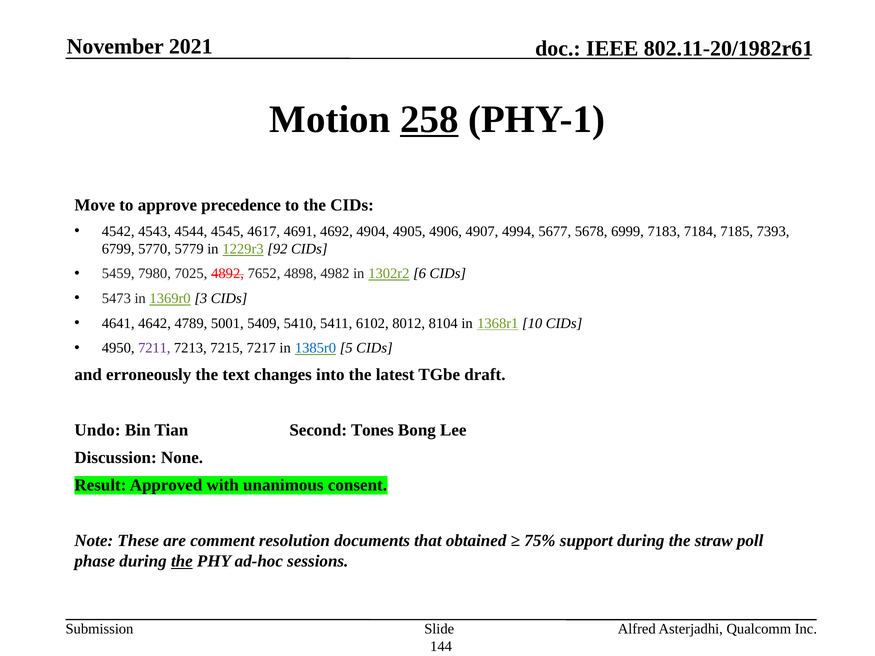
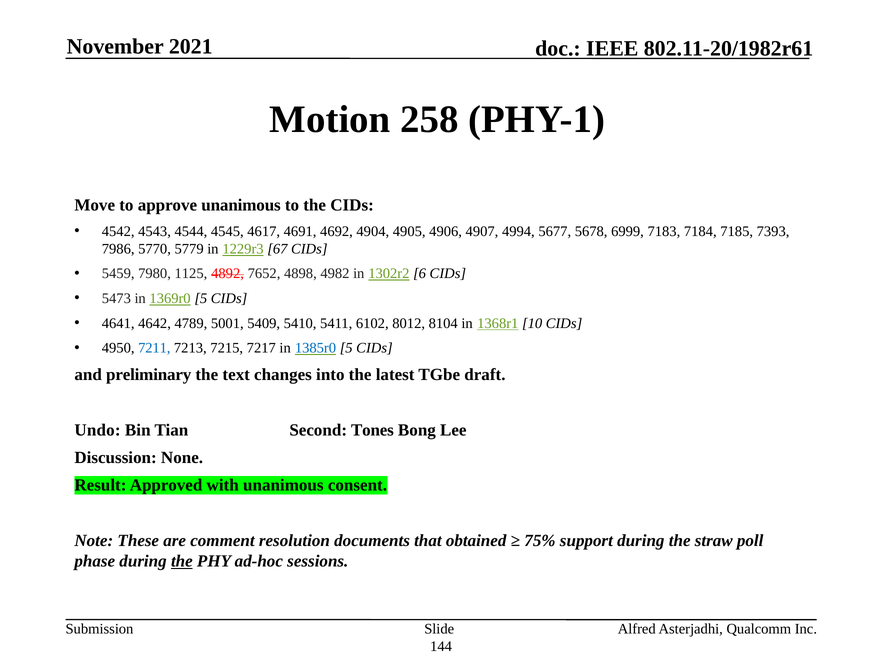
258 underline: present -> none
approve precedence: precedence -> unanimous
6799: 6799 -> 7986
92: 92 -> 67
7025: 7025 -> 1125
1369r0 3: 3 -> 5
7211 colour: purple -> blue
erroneously: erroneously -> preliminary
